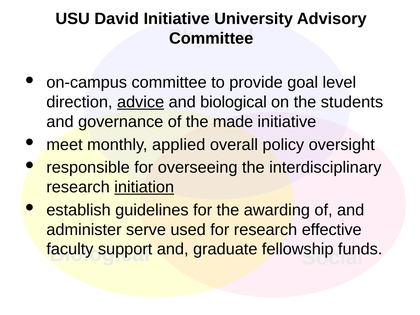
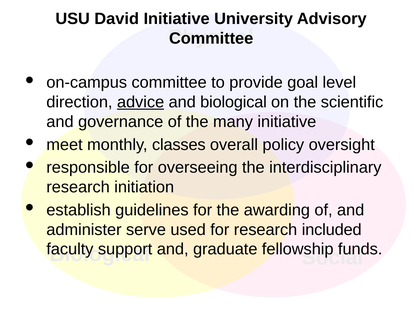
students: students -> scientific
made: made -> many
applied: applied -> classes
initiation underline: present -> none
effective: effective -> included
